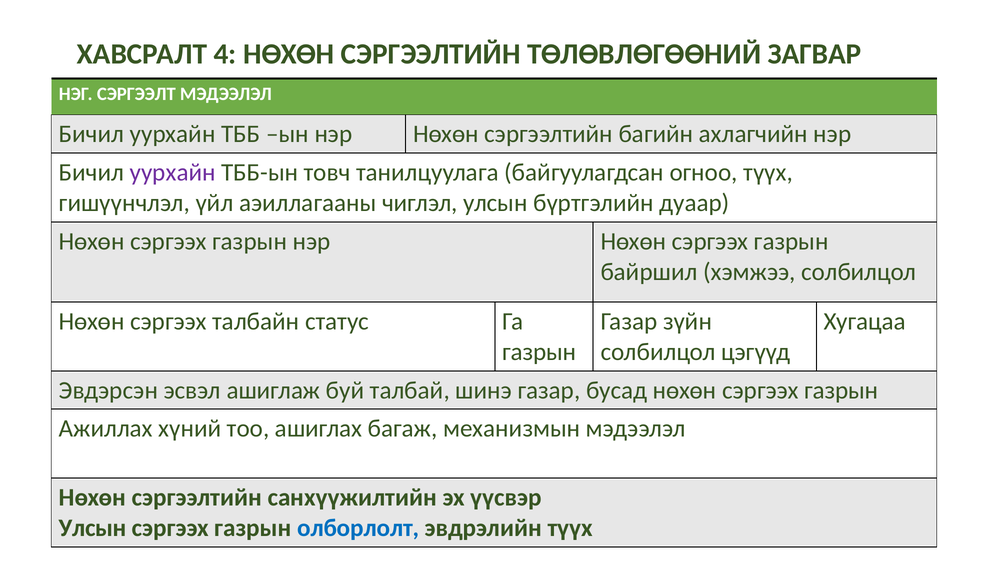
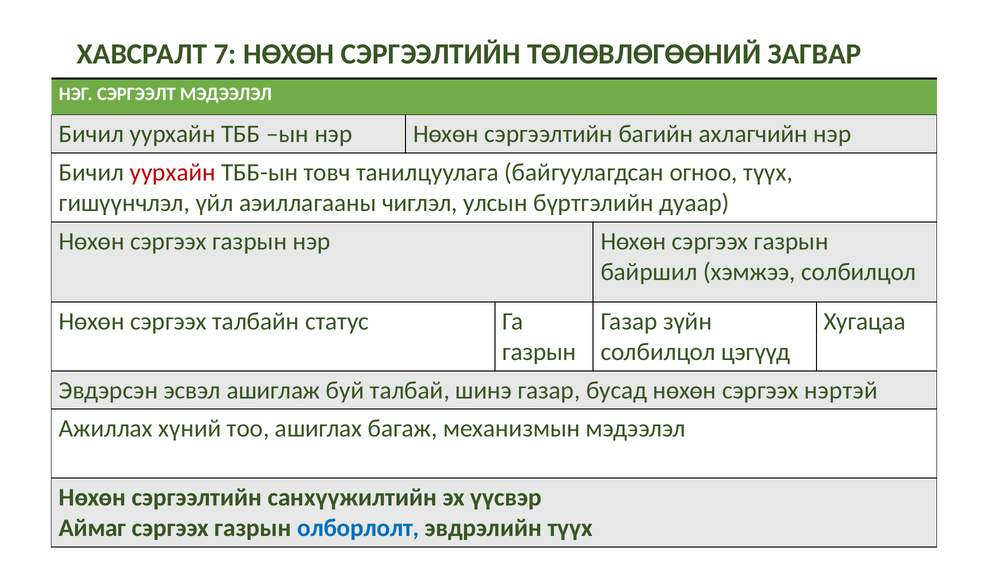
4: 4 -> 7
уурхайн at (173, 172) colour: purple -> red
бусад нөхөн сэргээх газрын: газрын -> нэртэй
Улсын at (93, 528): Улсын -> Аймаг
